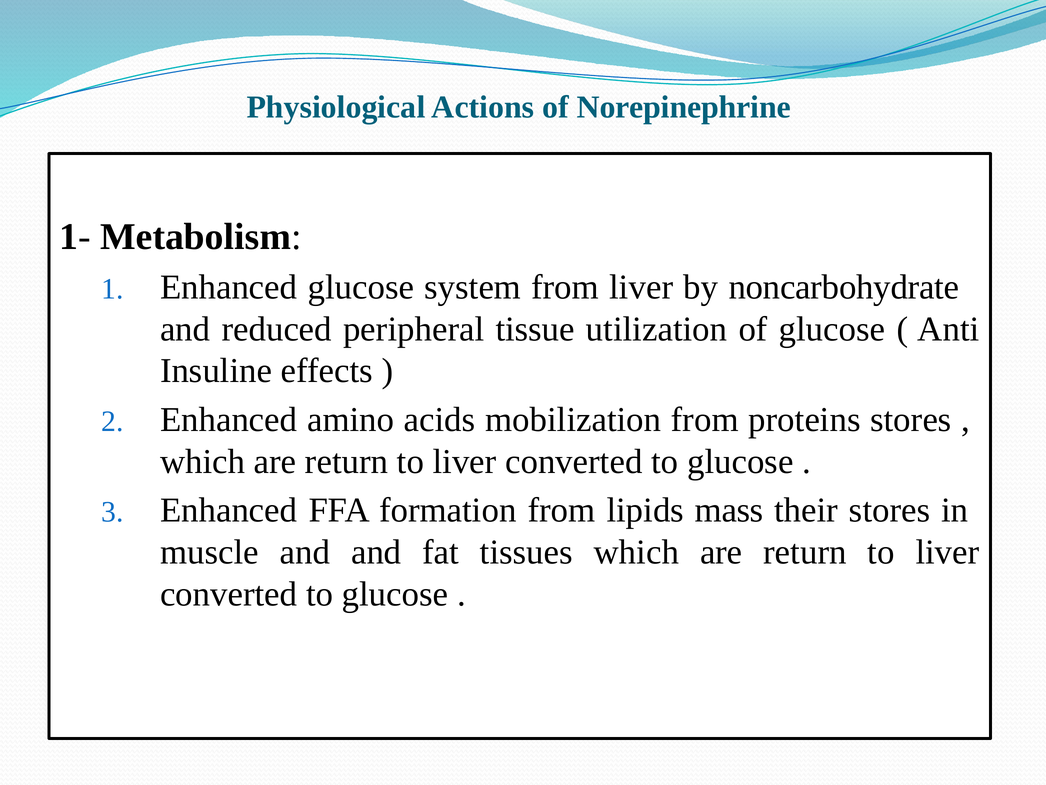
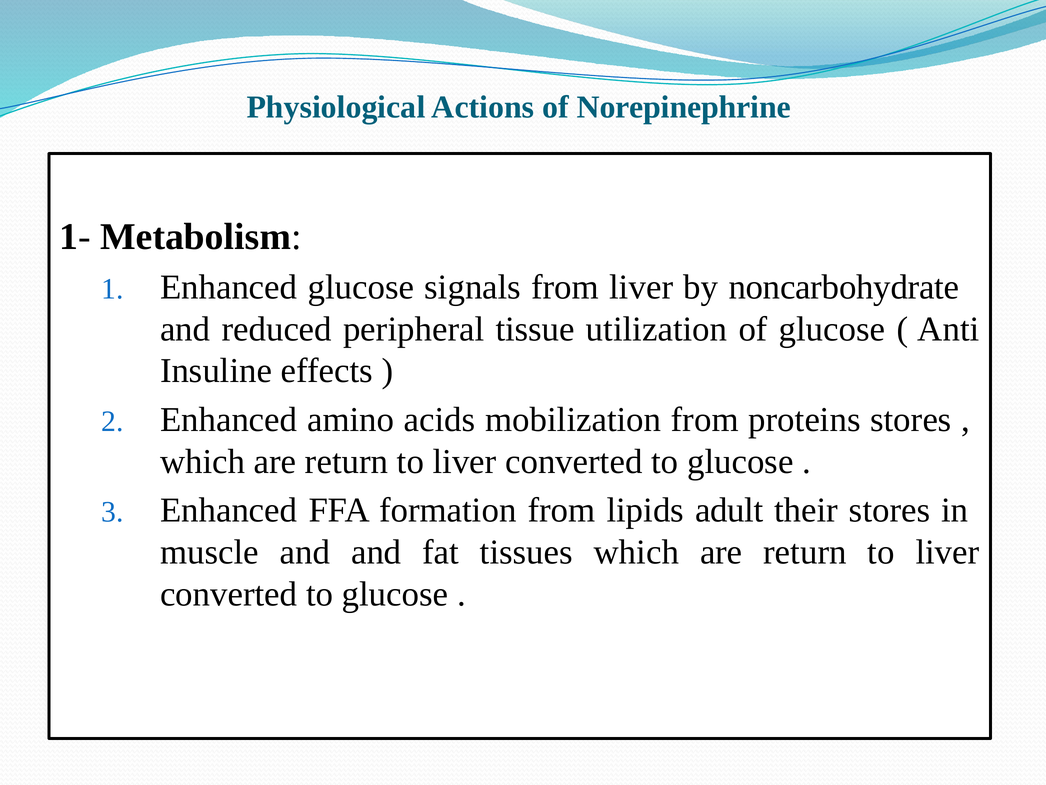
system: system -> signals
mass: mass -> adult
